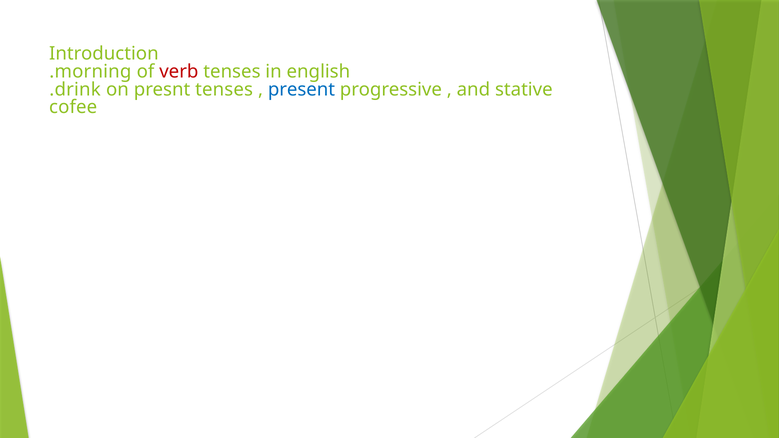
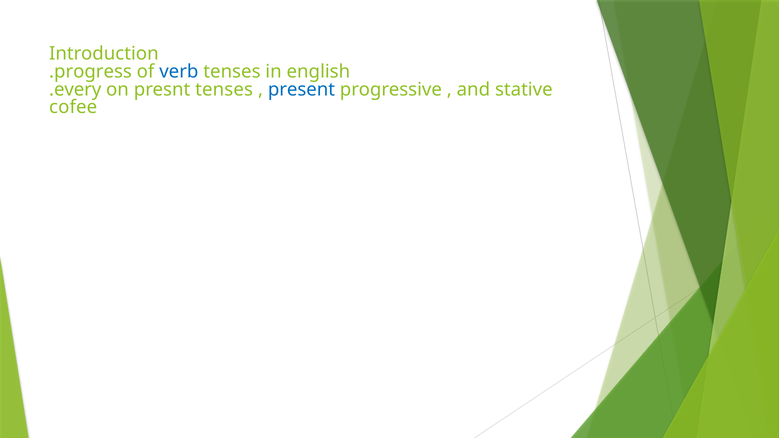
.morning: .morning -> .progress
verb colour: red -> blue
.drink: .drink -> .every
